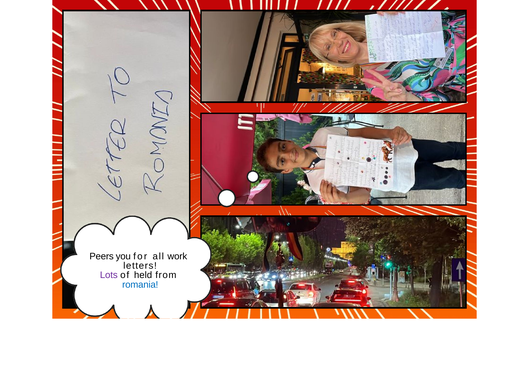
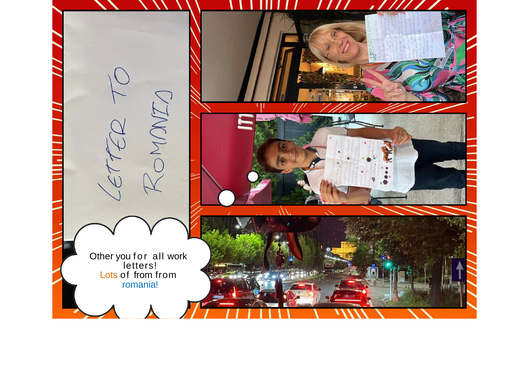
Peers: Peers -> Other
Lots colour: purple -> orange
of held: held -> from
